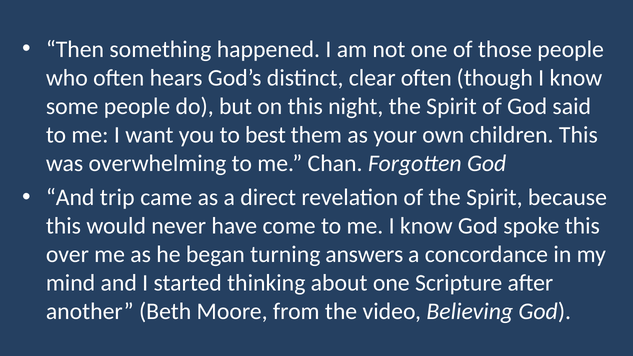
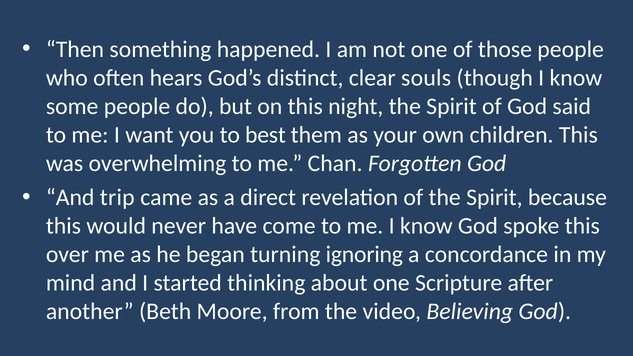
clear often: often -> souls
answers: answers -> ignoring
